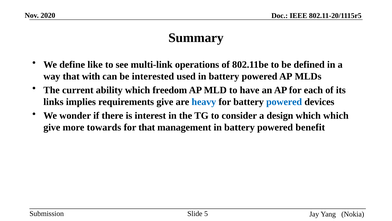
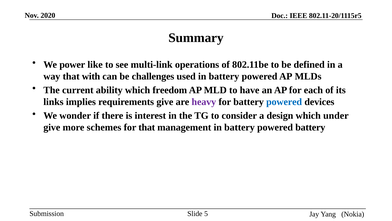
define: define -> power
interested: interested -> challenges
heavy colour: blue -> purple
which which: which -> under
towards: towards -> schemes
powered benefit: benefit -> battery
